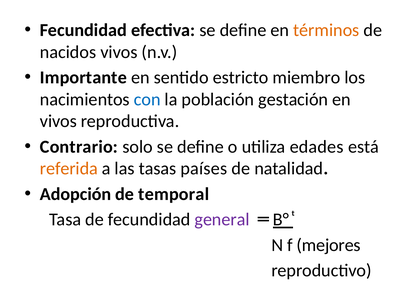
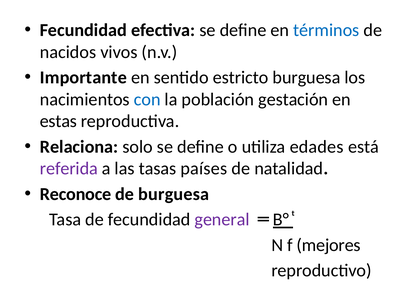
términos colour: orange -> blue
estricto miembro: miembro -> burguesa
vivos at (58, 121): vivos -> estas
Contrario: Contrario -> Relaciona
referida colour: orange -> purple
Adopción: Adopción -> Reconoce
de temporal: temporal -> burguesa
